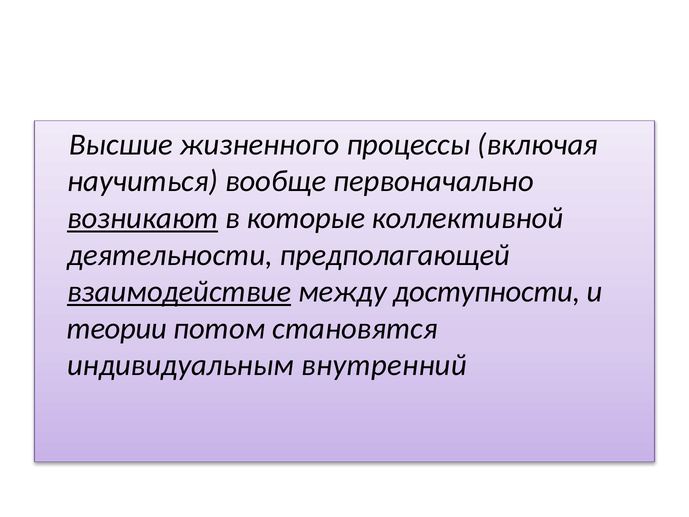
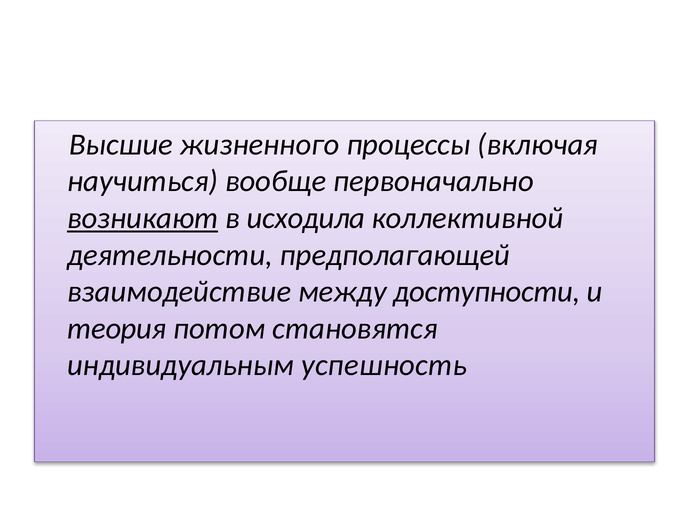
которые: которые -> исходила
взаимодействие underline: present -> none
теории: теории -> теория
внутренний: внутренний -> успешность
